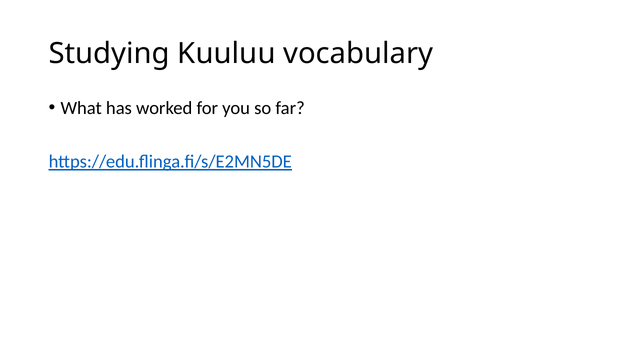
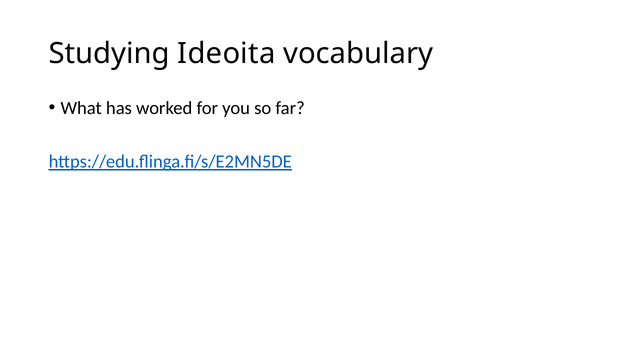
Kuuluu: Kuuluu -> Ideoita
